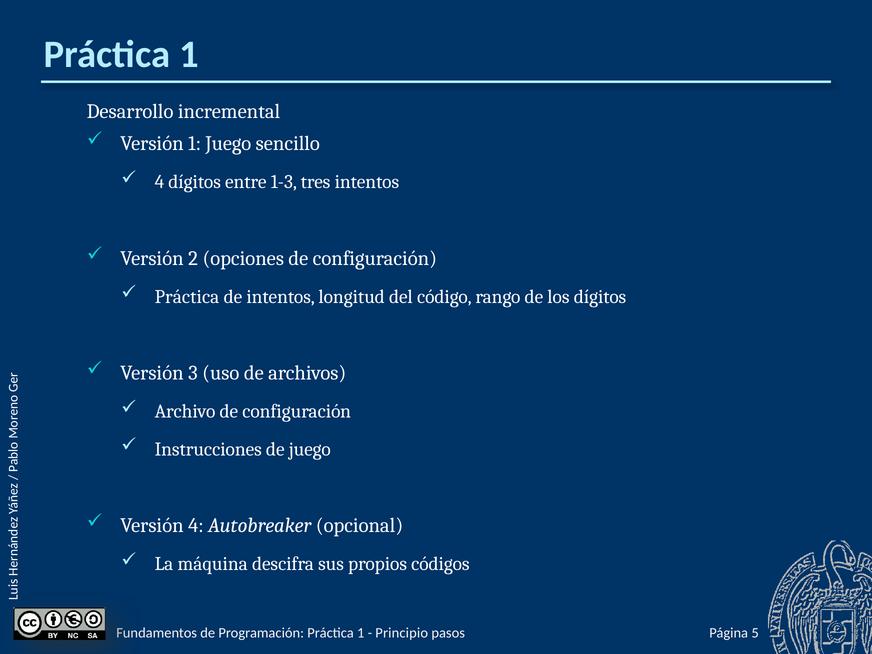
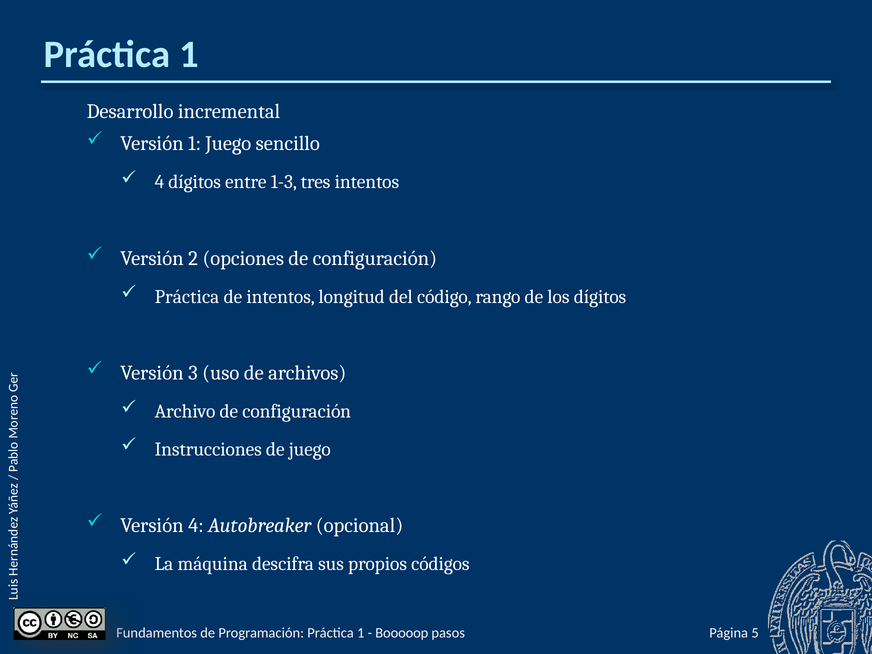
Principio: Principio -> Booooop
